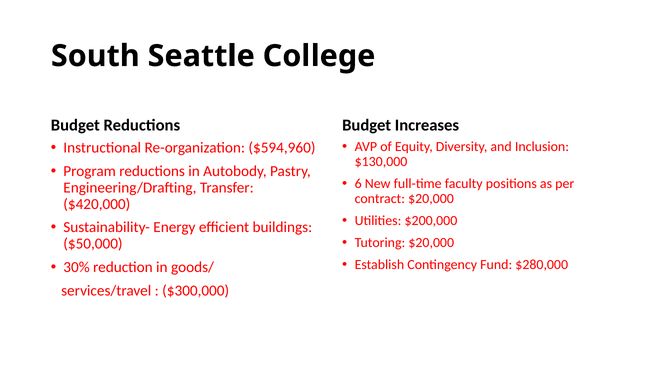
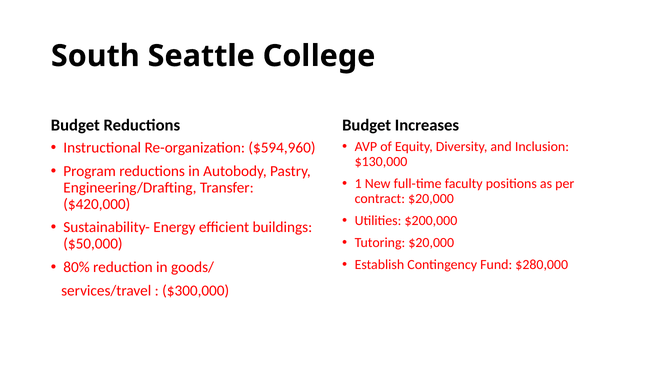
6: 6 -> 1
30%: 30% -> 80%
